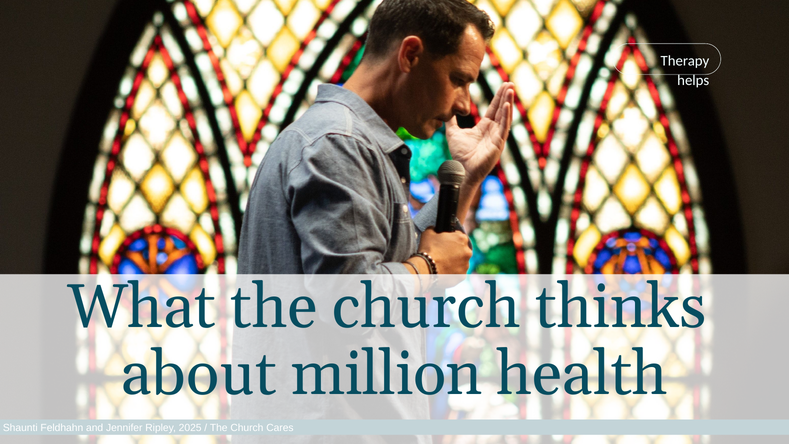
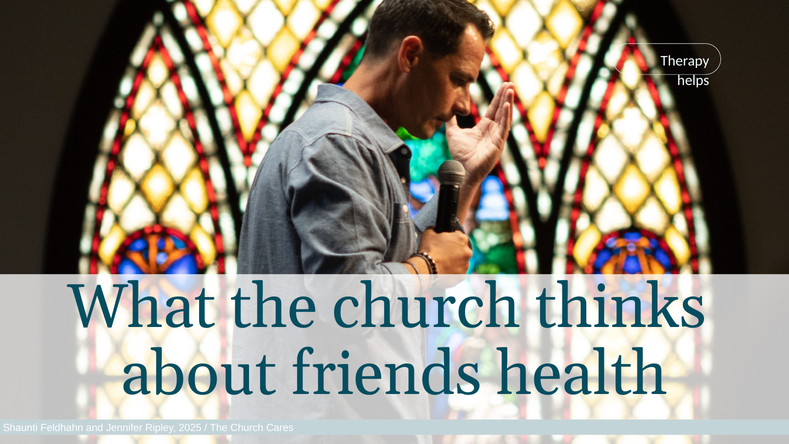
million: million -> friends
